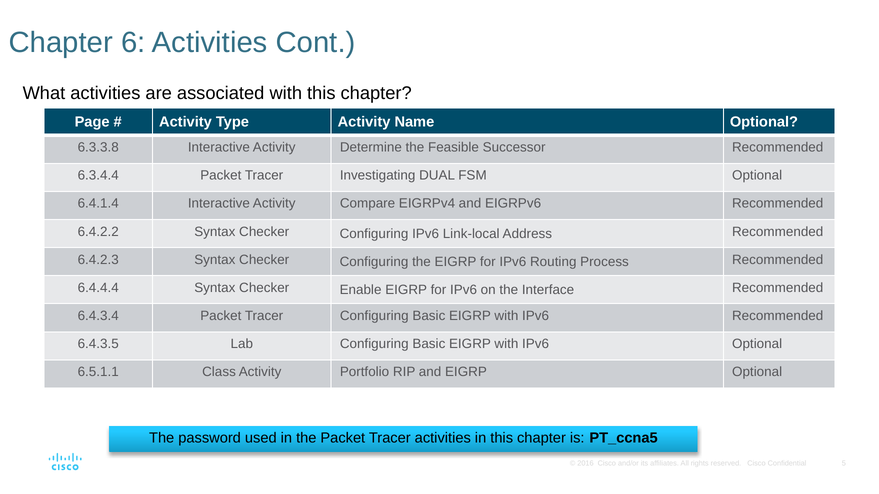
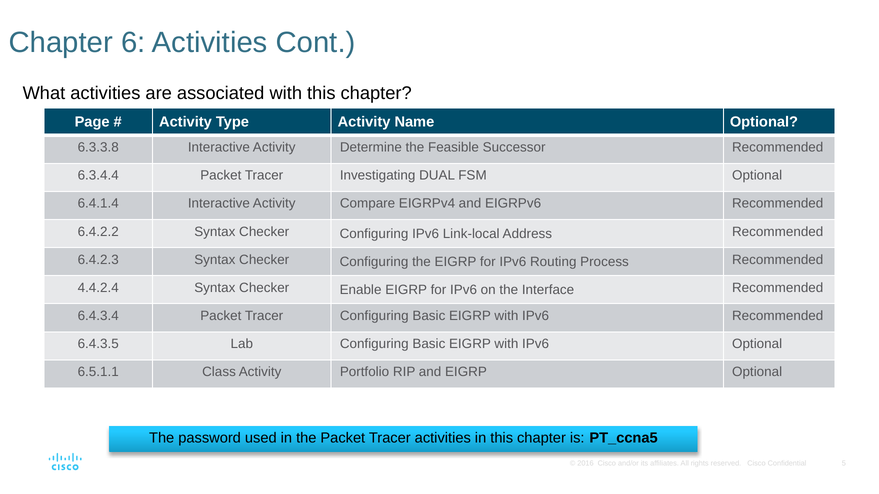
6.4.4.4: 6.4.4.4 -> 4.4.2.4
